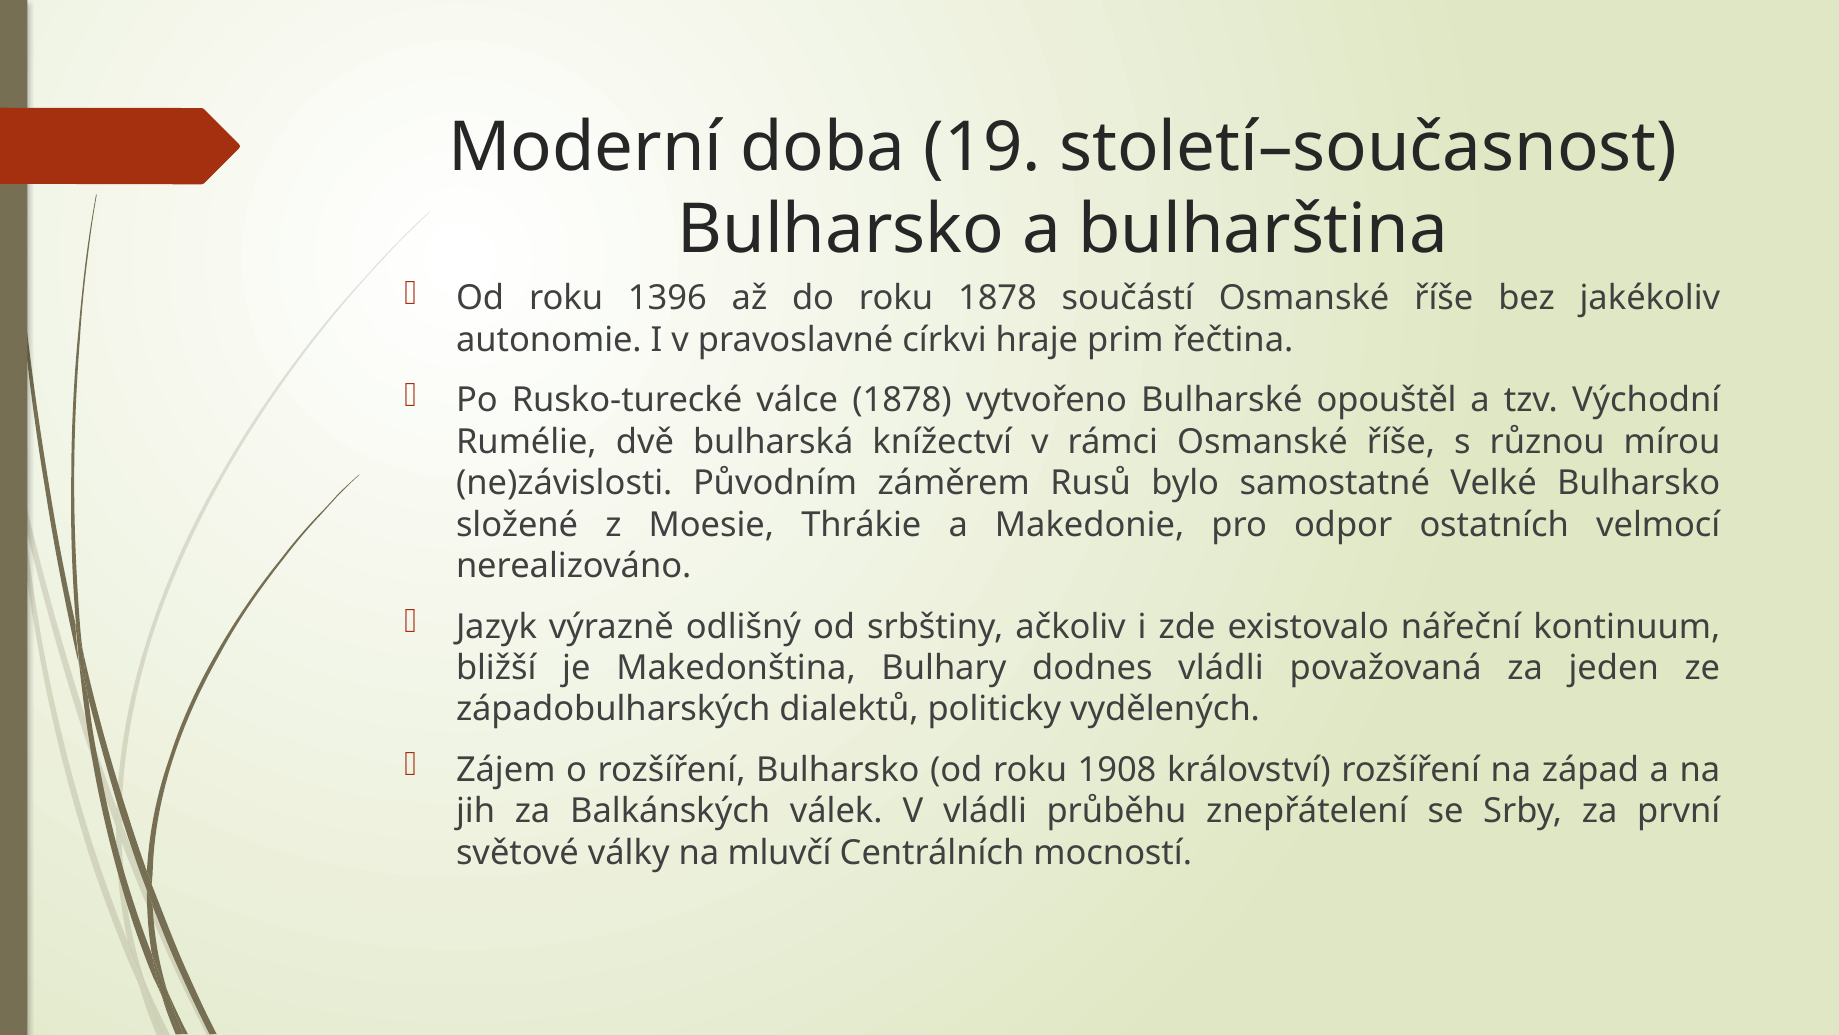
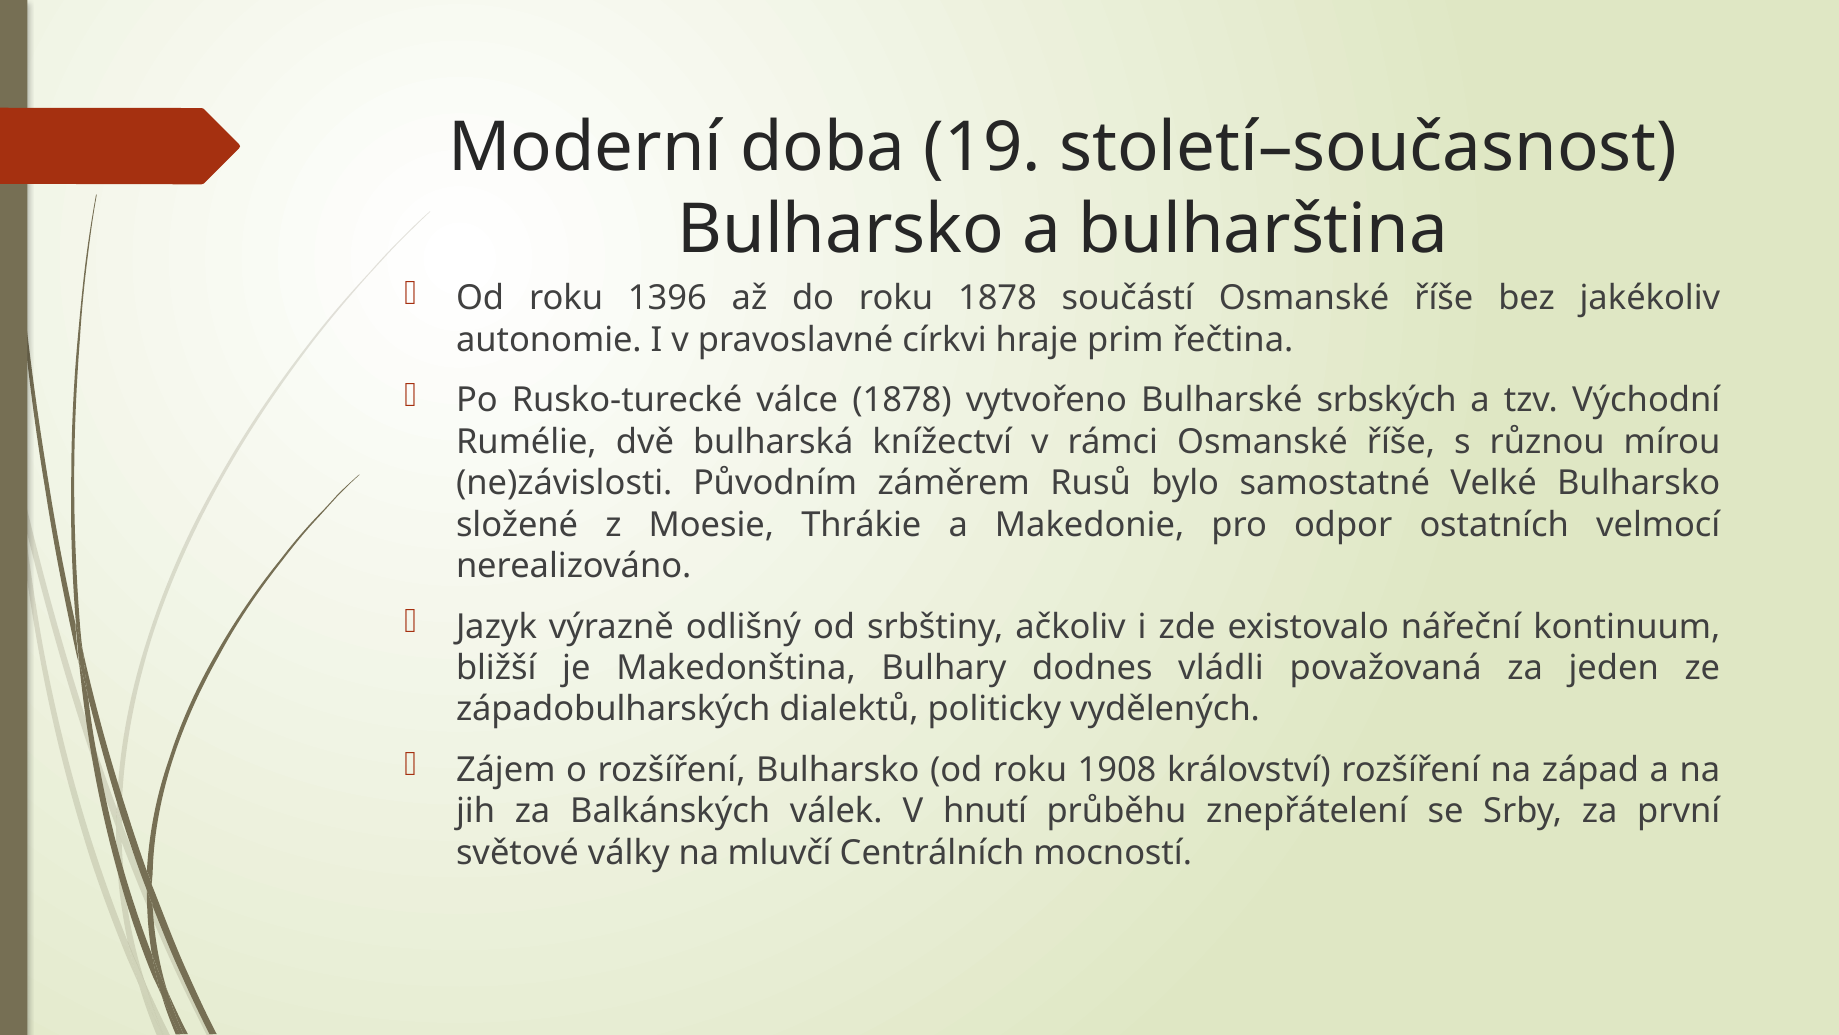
opouštěl: opouštěl -> srbských
V vládli: vládli -> hnutí
